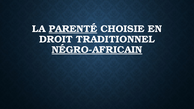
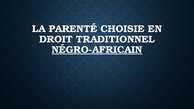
PARENTÉ underline: present -> none
